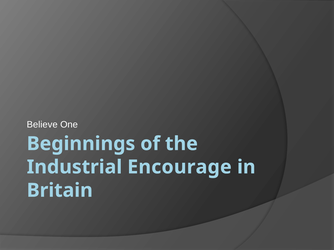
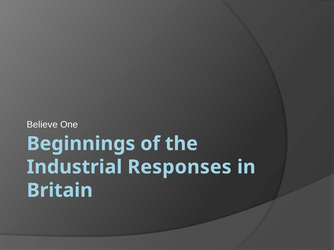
Encourage: Encourage -> Responses
